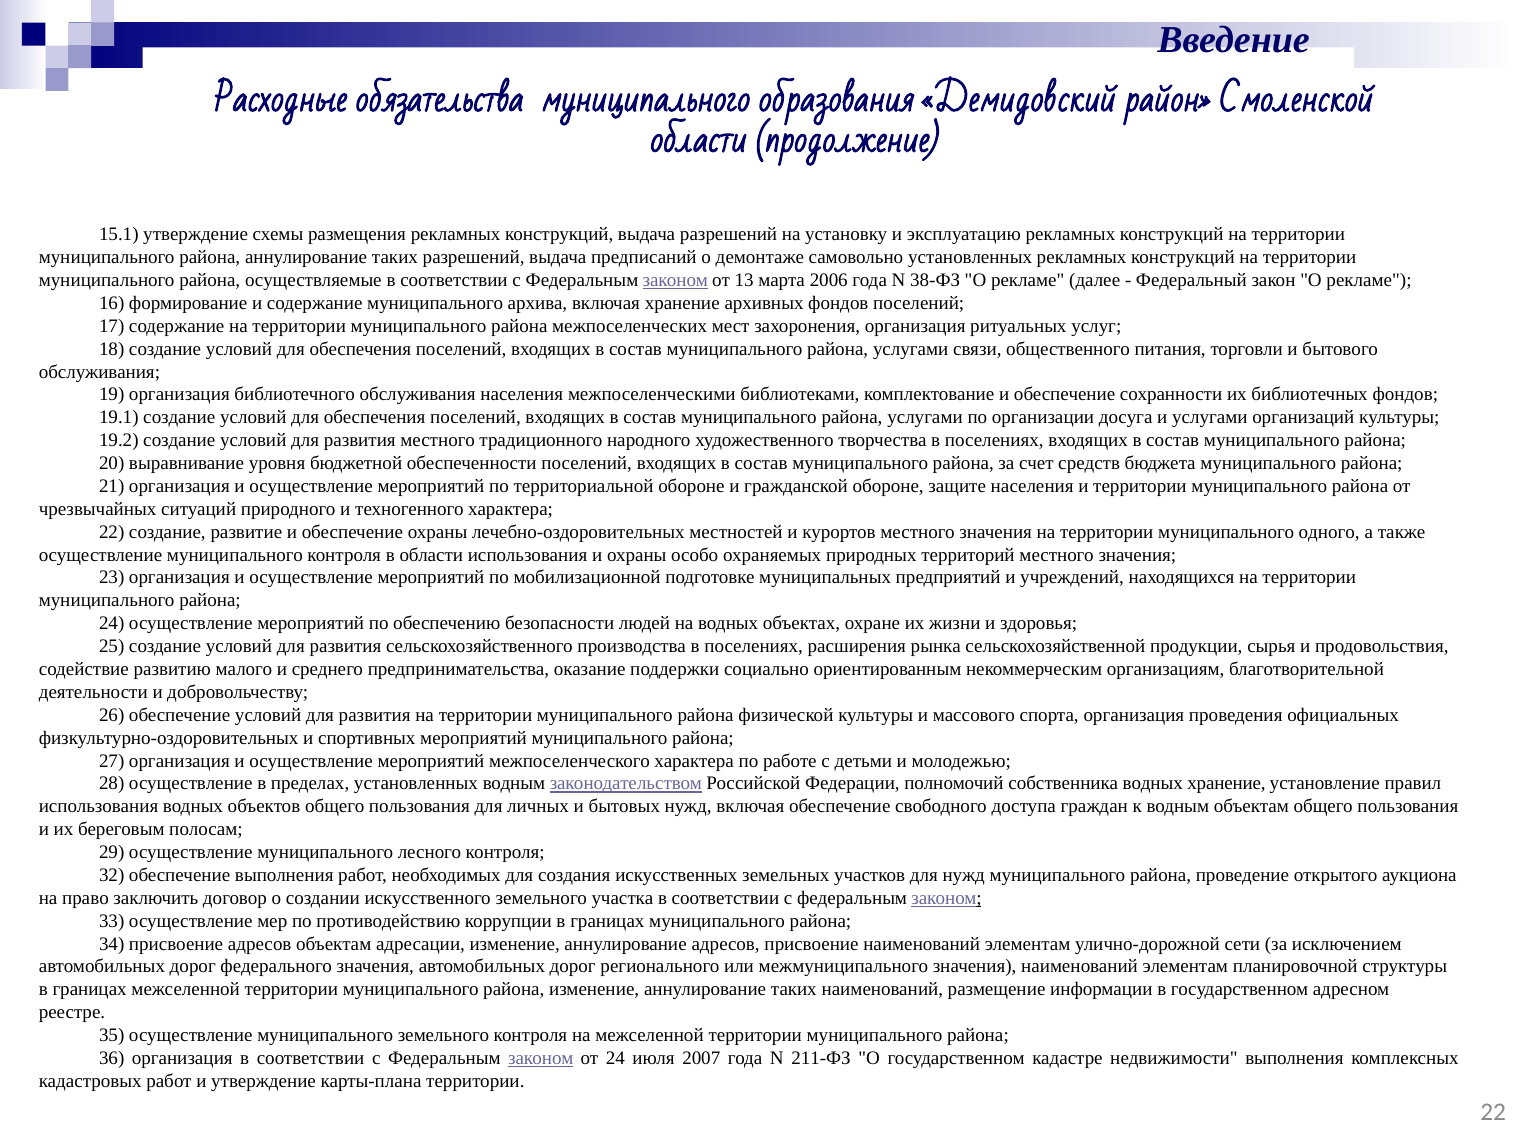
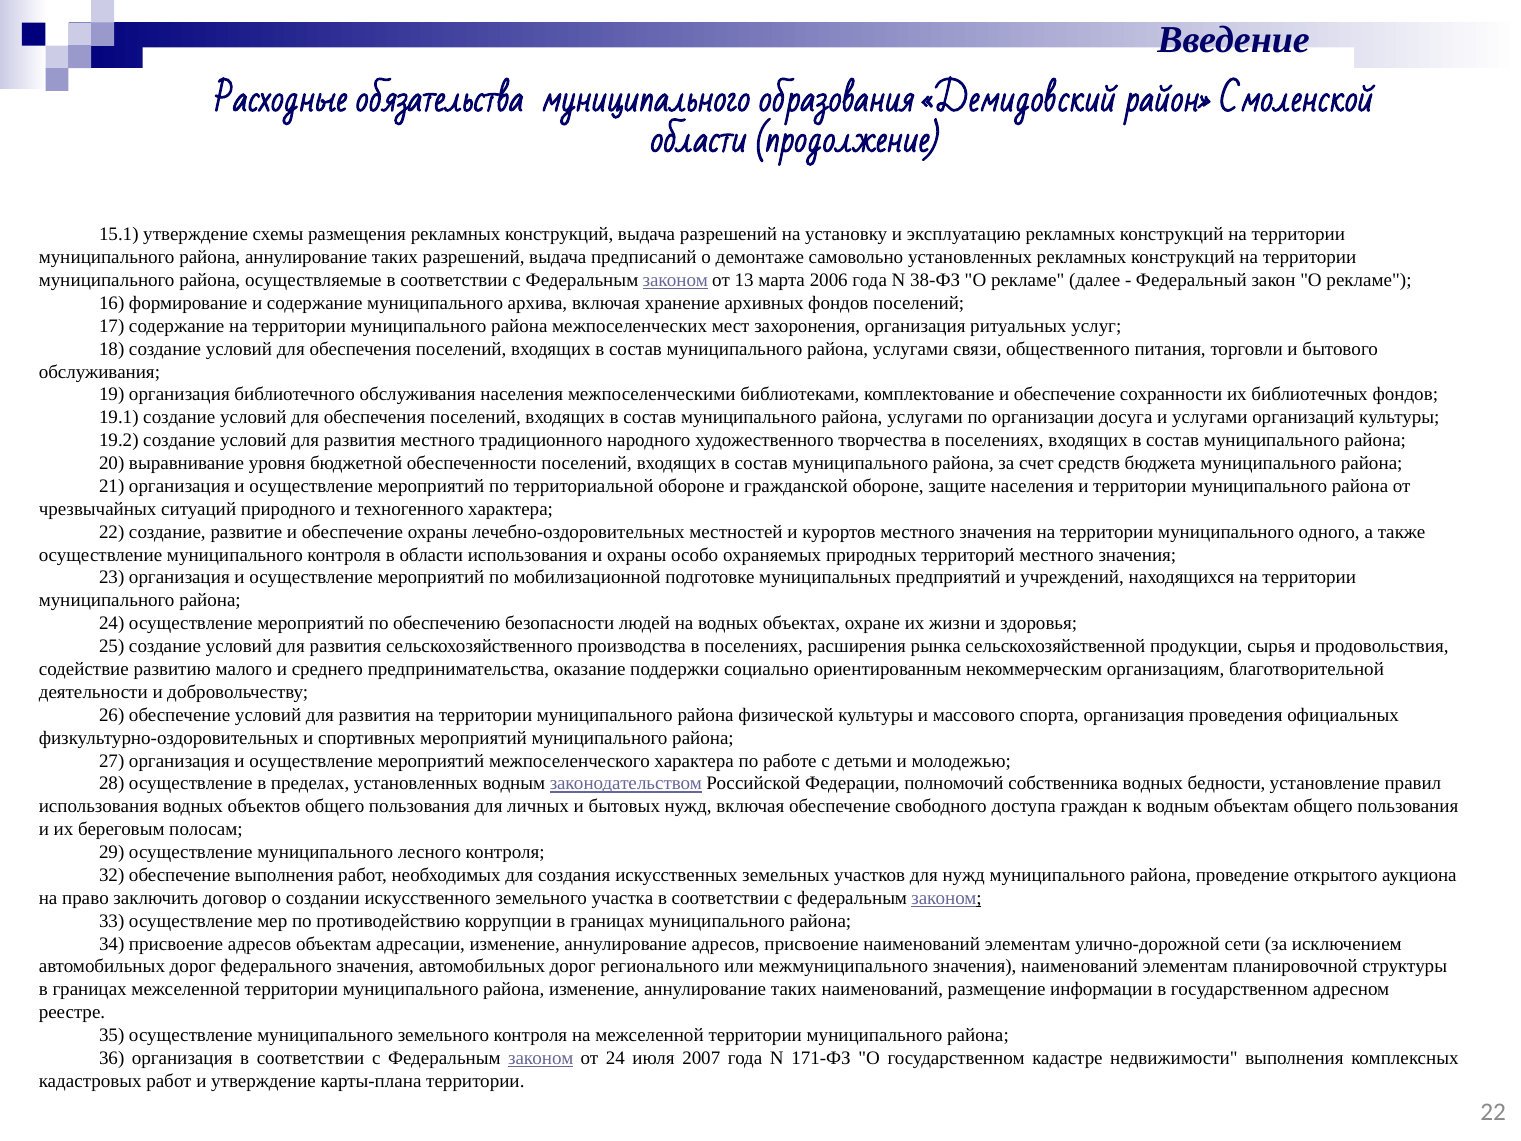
водных хранение: хранение -> бедности
211-ФЗ: 211-ФЗ -> 171-ФЗ
